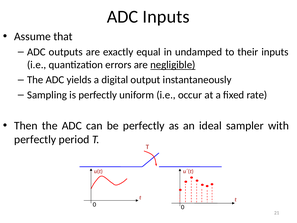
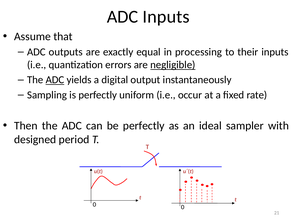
undamped: undamped -> processing
ADC at (55, 80) underline: none -> present
perfectly at (35, 139): perfectly -> designed
